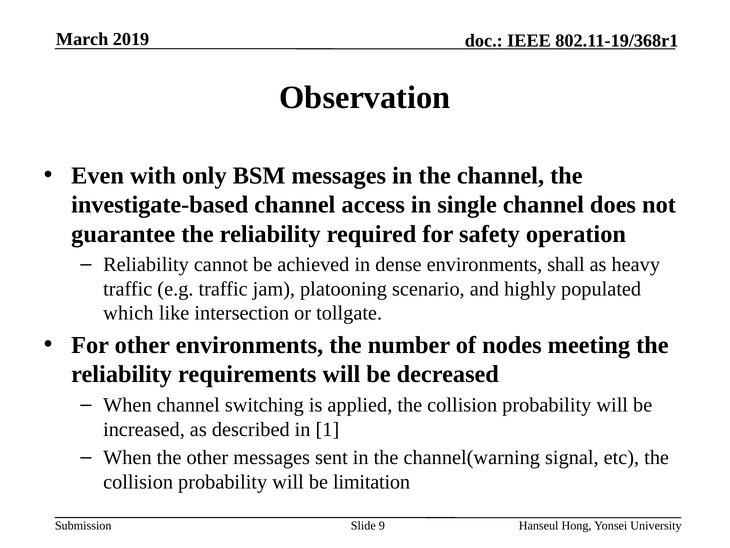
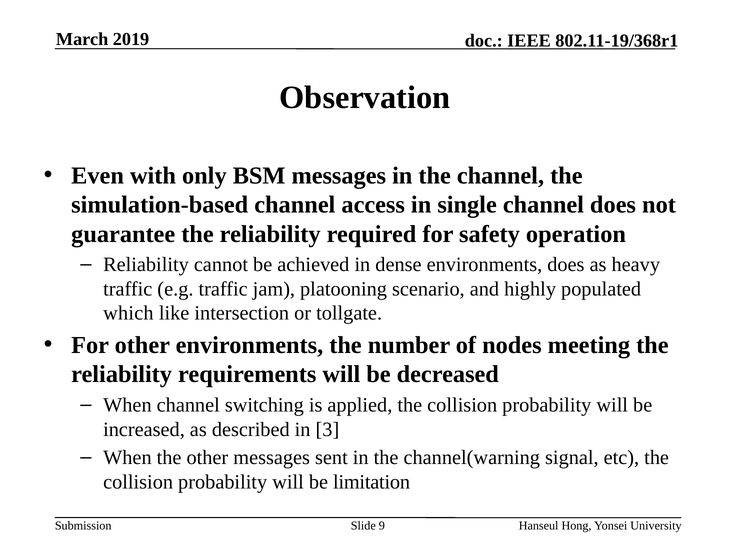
investigate-based: investigate-based -> simulation-based
environments shall: shall -> does
1: 1 -> 3
